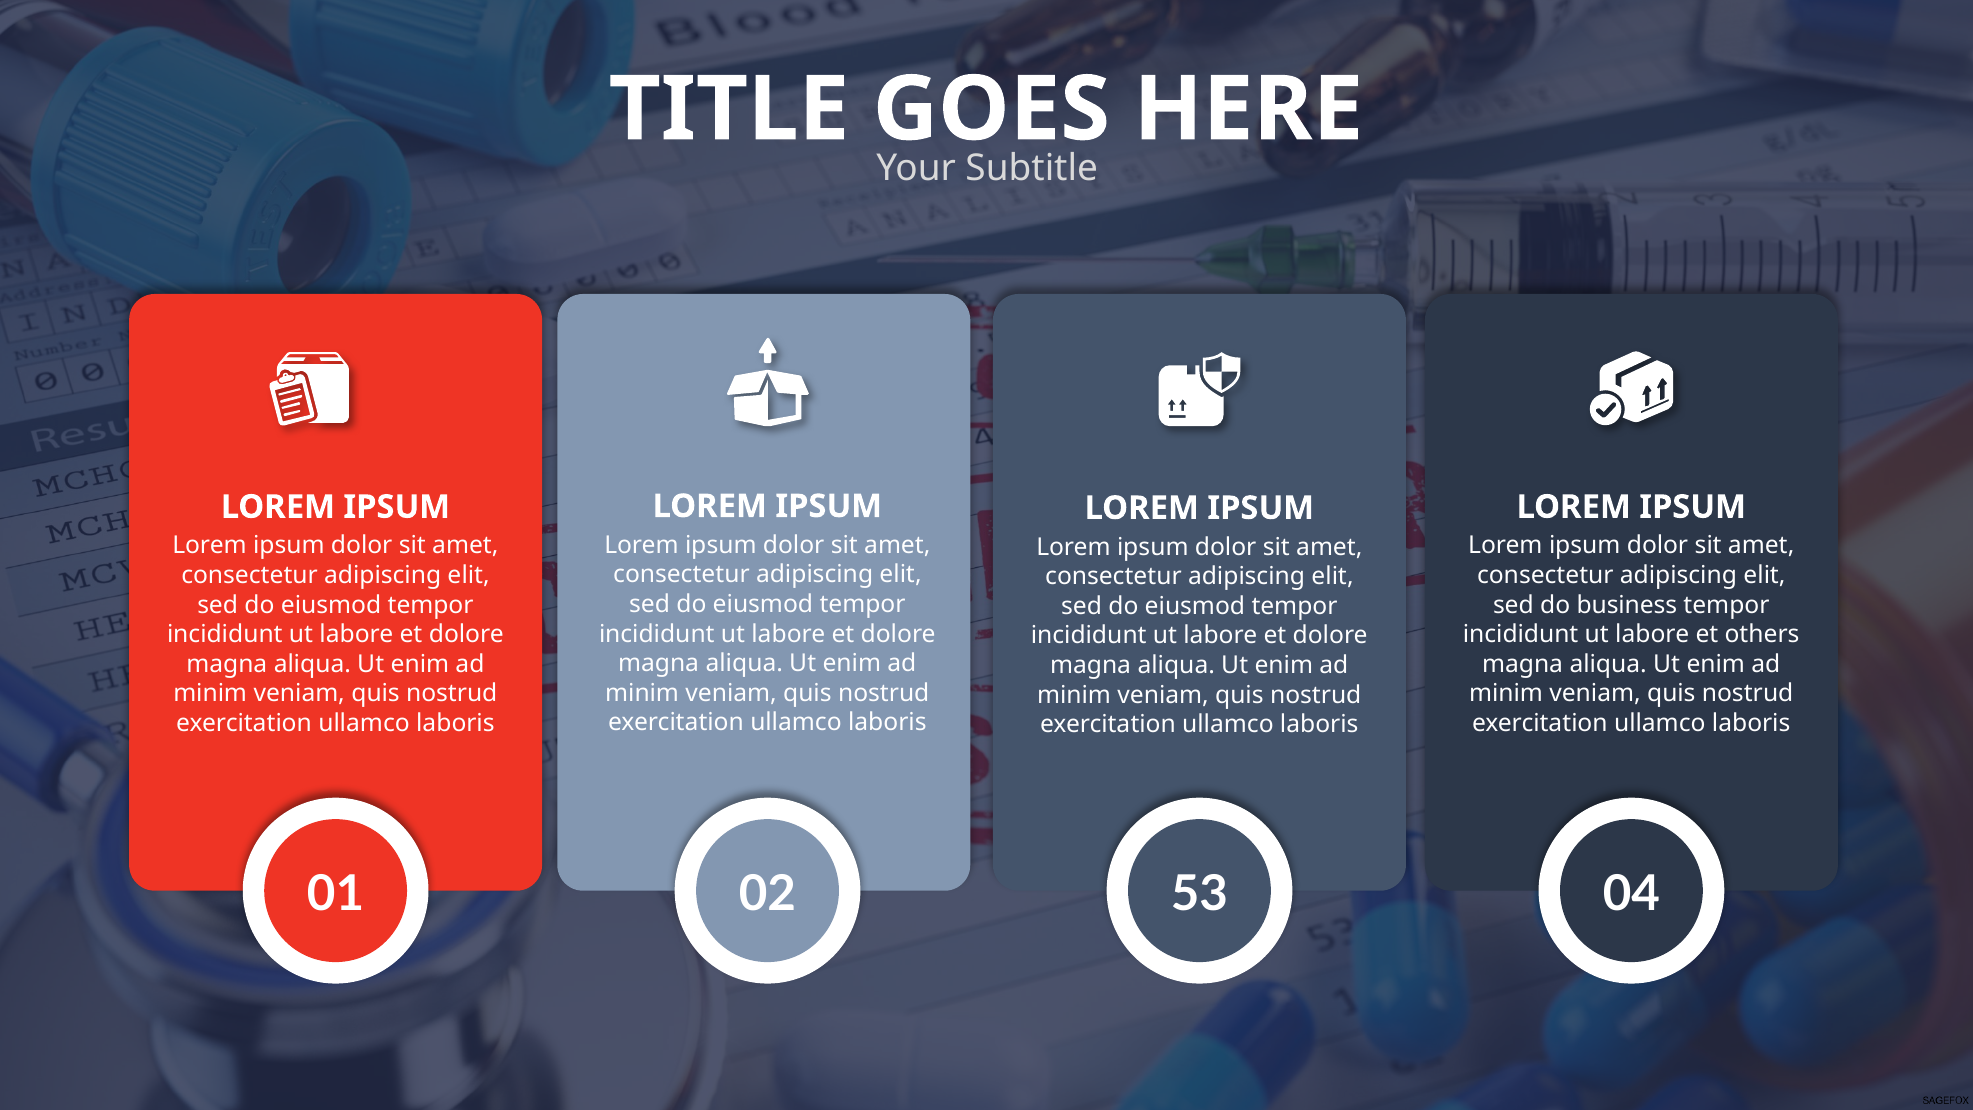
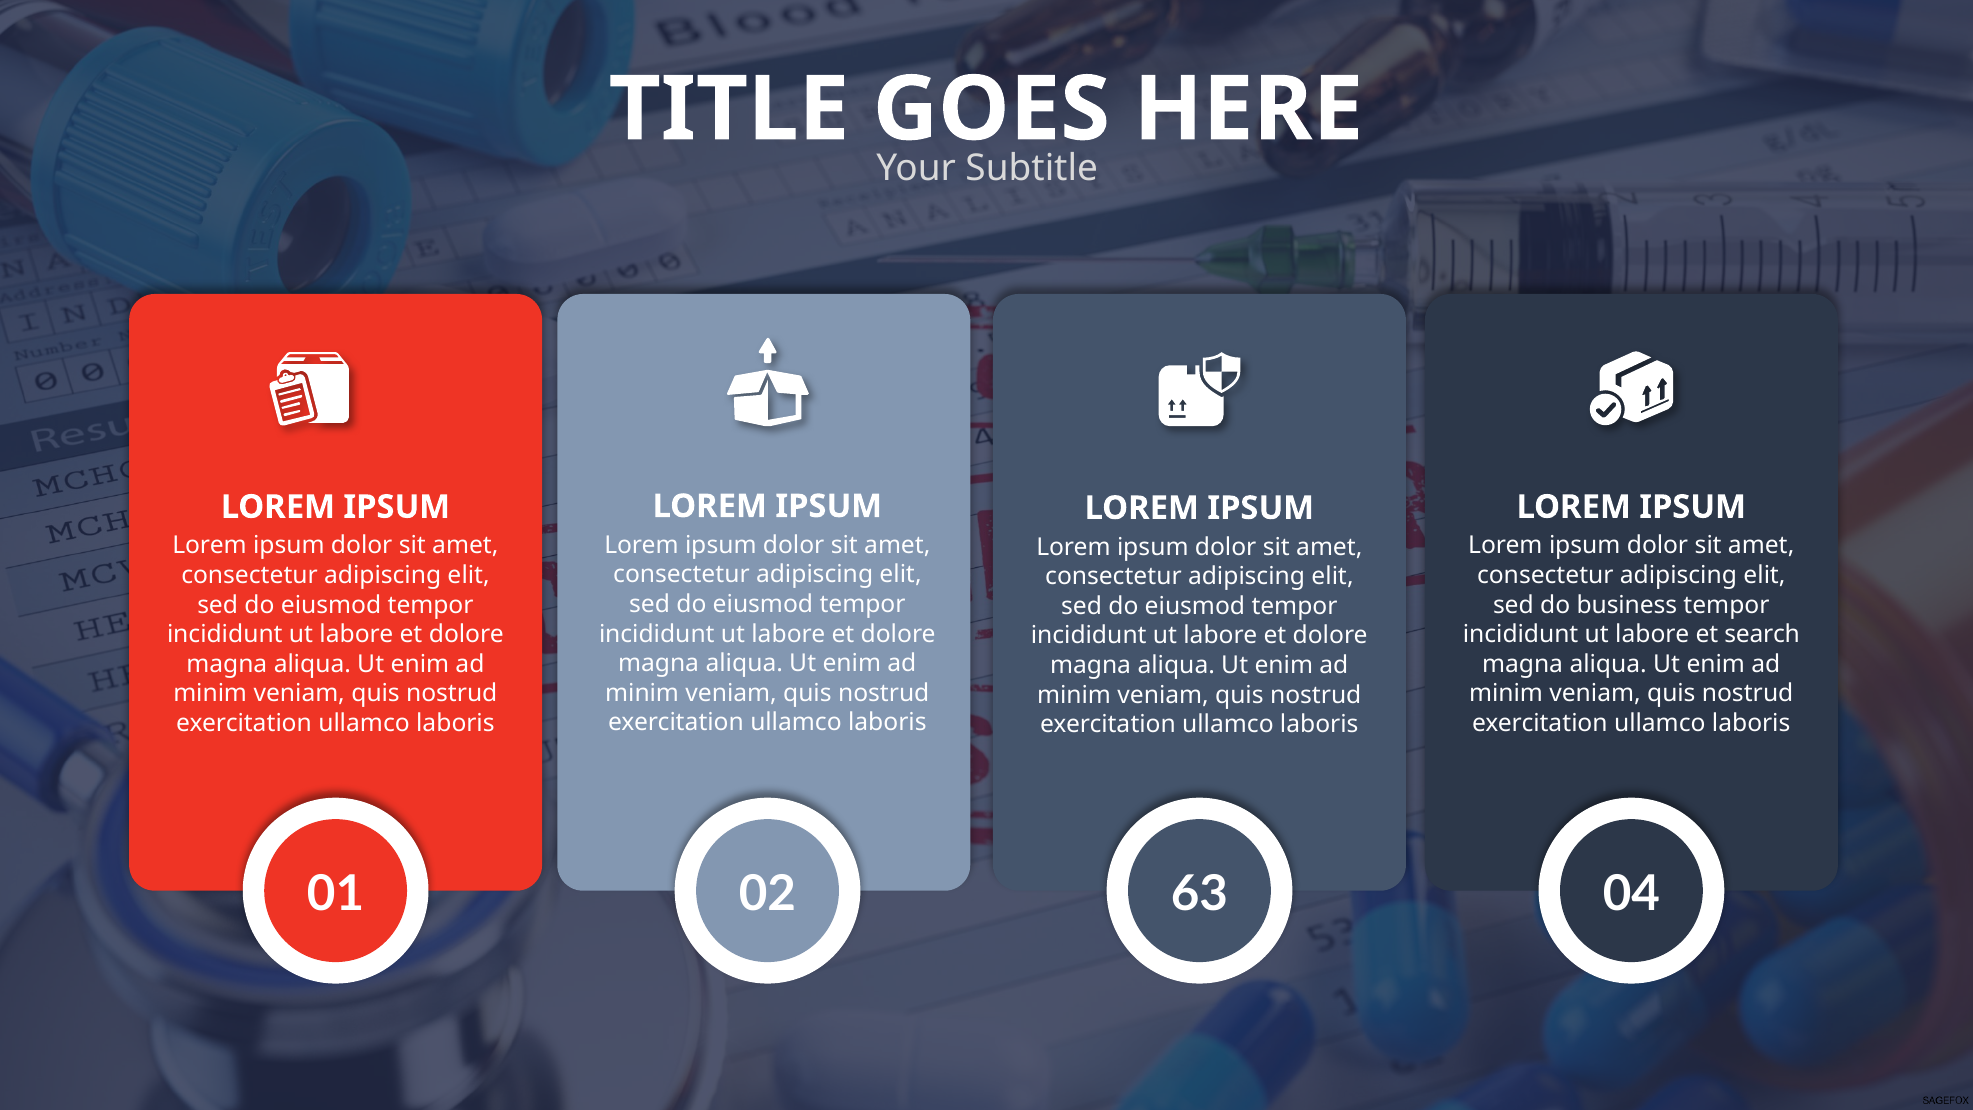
others: others -> search
53: 53 -> 63
